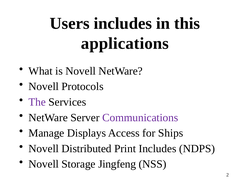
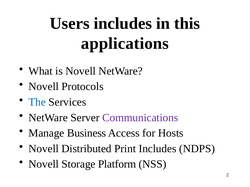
The colour: purple -> blue
Displays: Displays -> Business
Ships: Ships -> Hosts
Jingfeng: Jingfeng -> Platform
